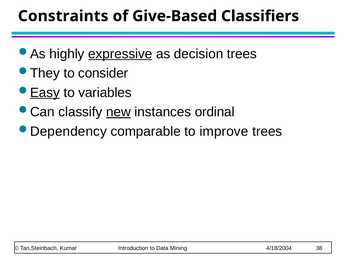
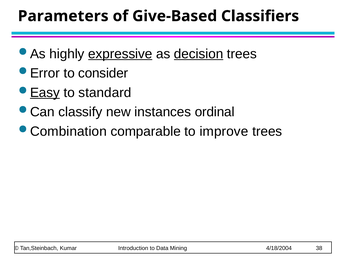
Constraints: Constraints -> Parameters
decision underline: none -> present
They: They -> Error
variables: variables -> standard
new underline: present -> none
Dependency: Dependency -> Combination
